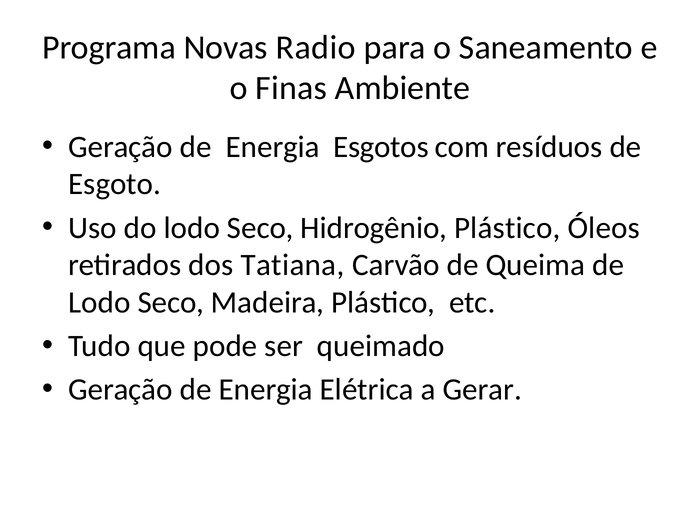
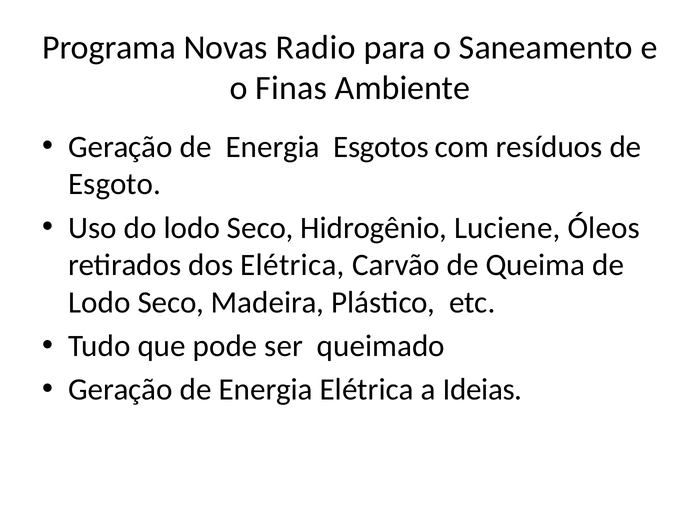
Hidrogênio Plástico: Plástico -> Luciene
dos Tatiana: Tatiana -> Elétrica
Gerar: Gerar -> Ideias
